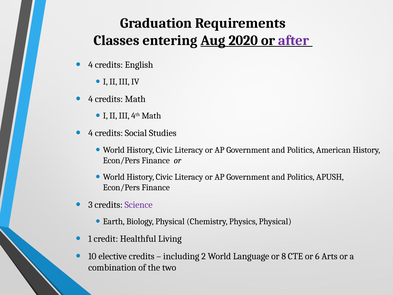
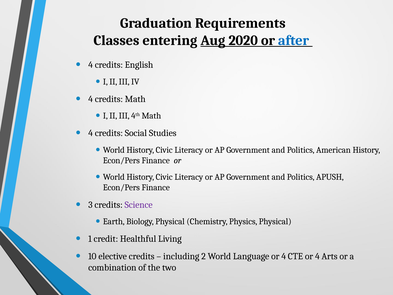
after colour: purple -> blue
Language or 8: 8 -> 4
CTE or 6: 6 -> 4
